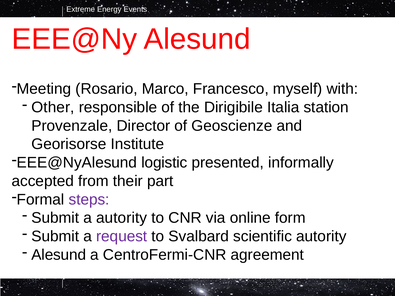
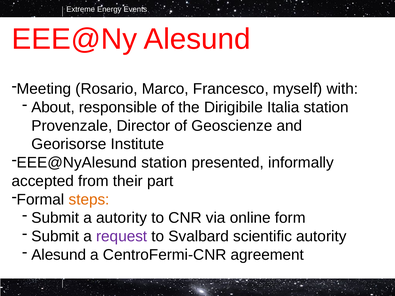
Other: Other -> About
EEE@NyAlesund logistic: logistic -> station
steps colour: purple -> orange
